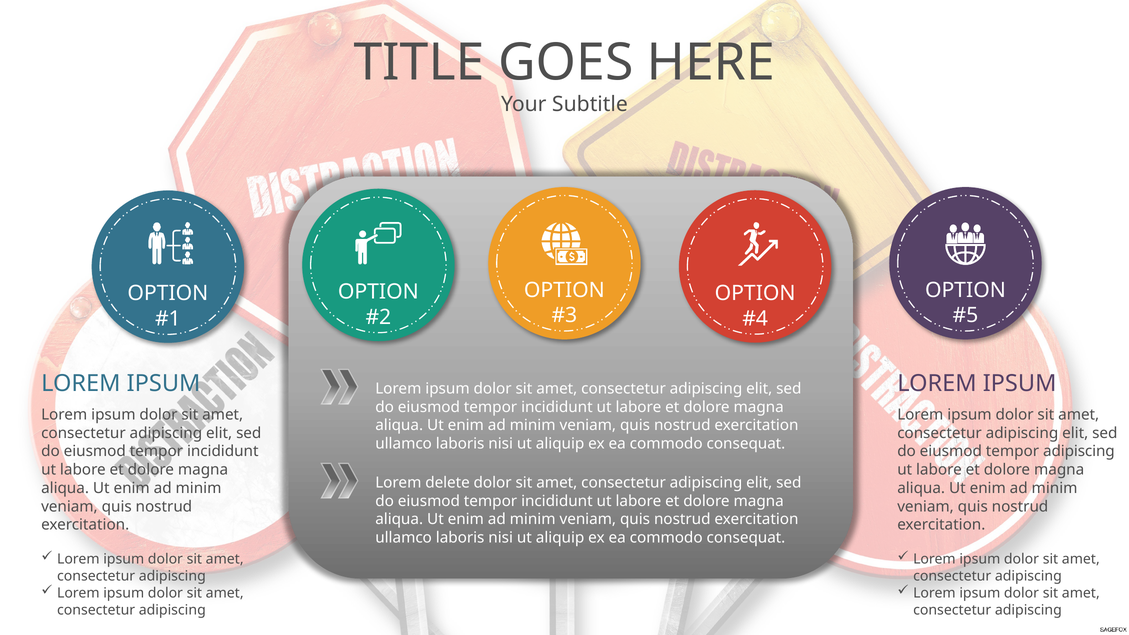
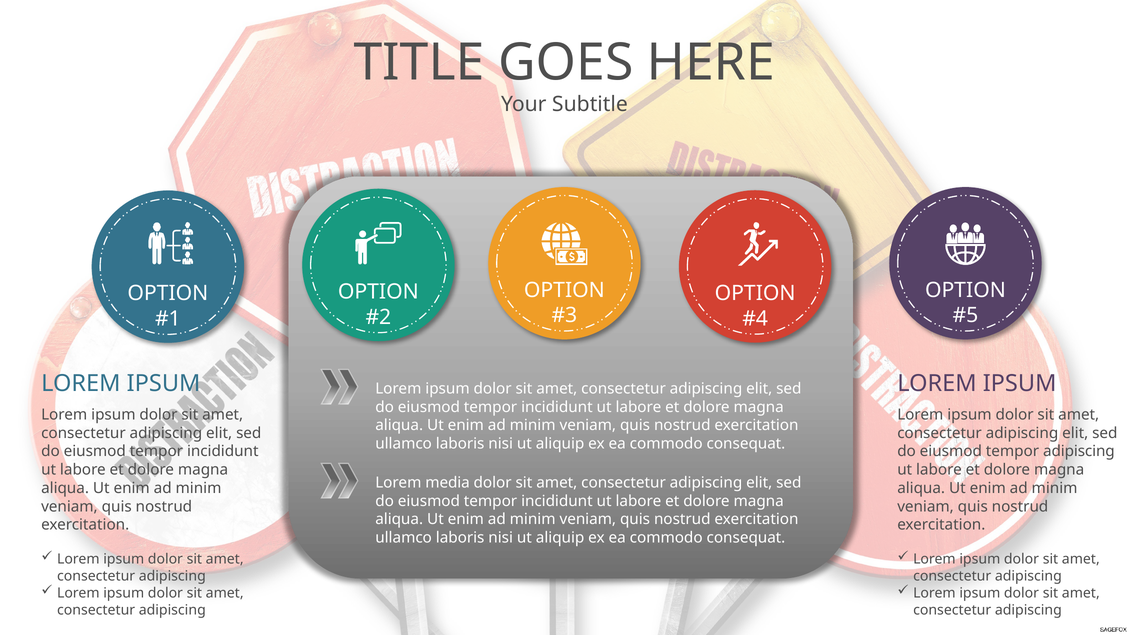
delete: delete -> media
